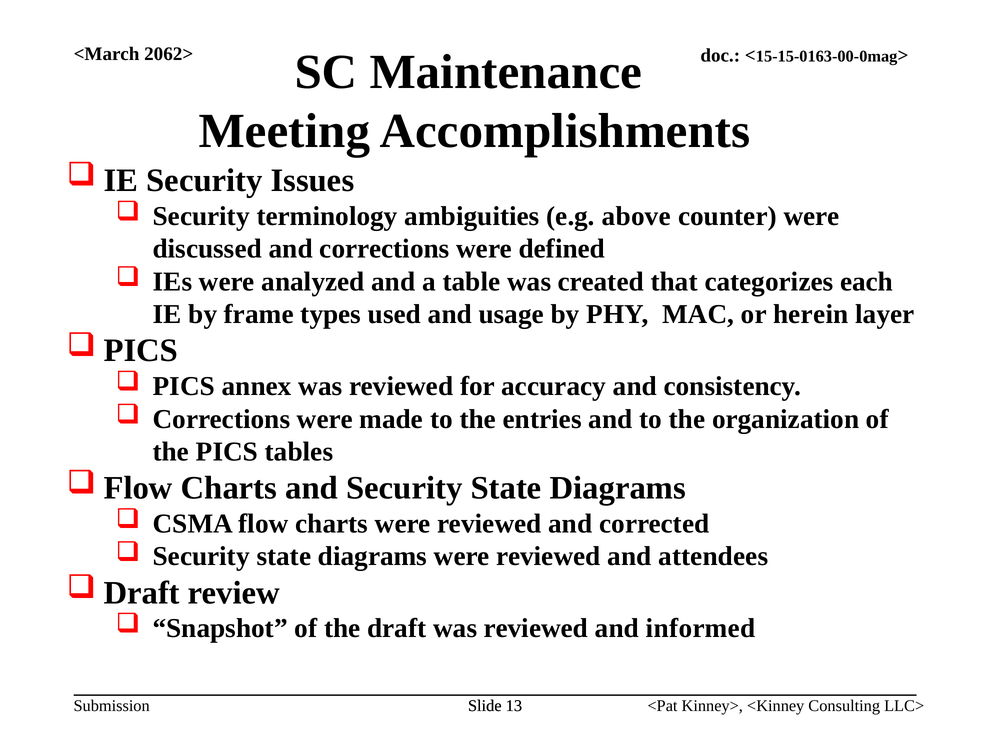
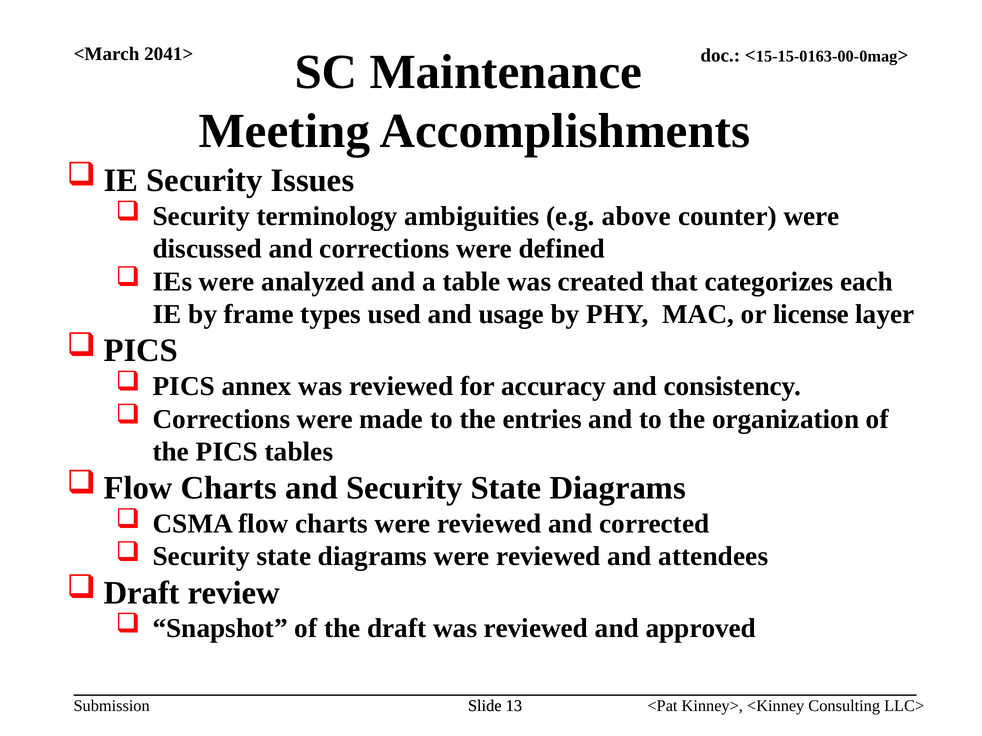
2062>: 2062> -> 2041>
herein: herein -> license
informed: informed -> approved
